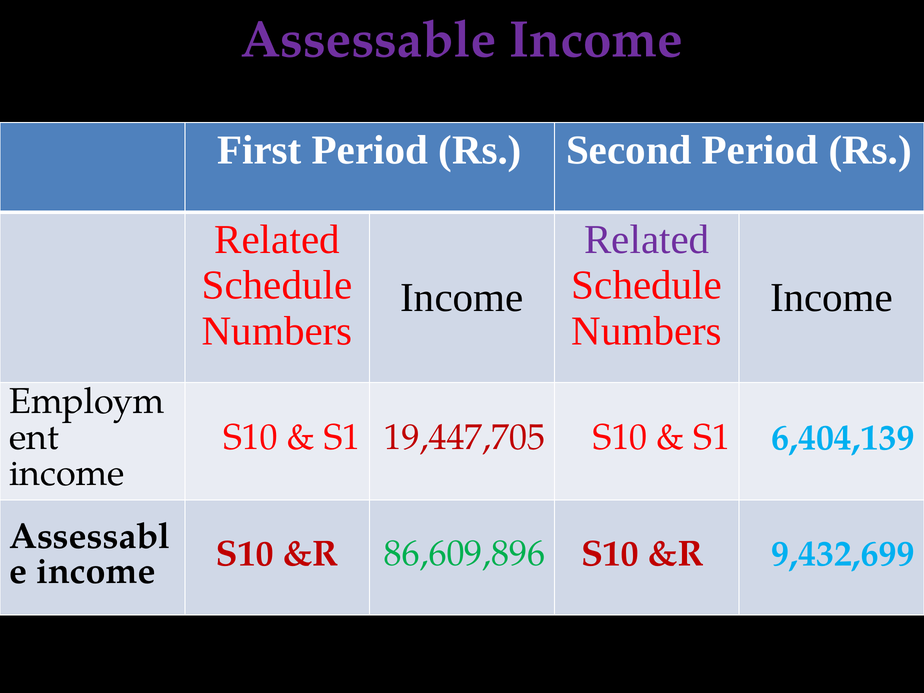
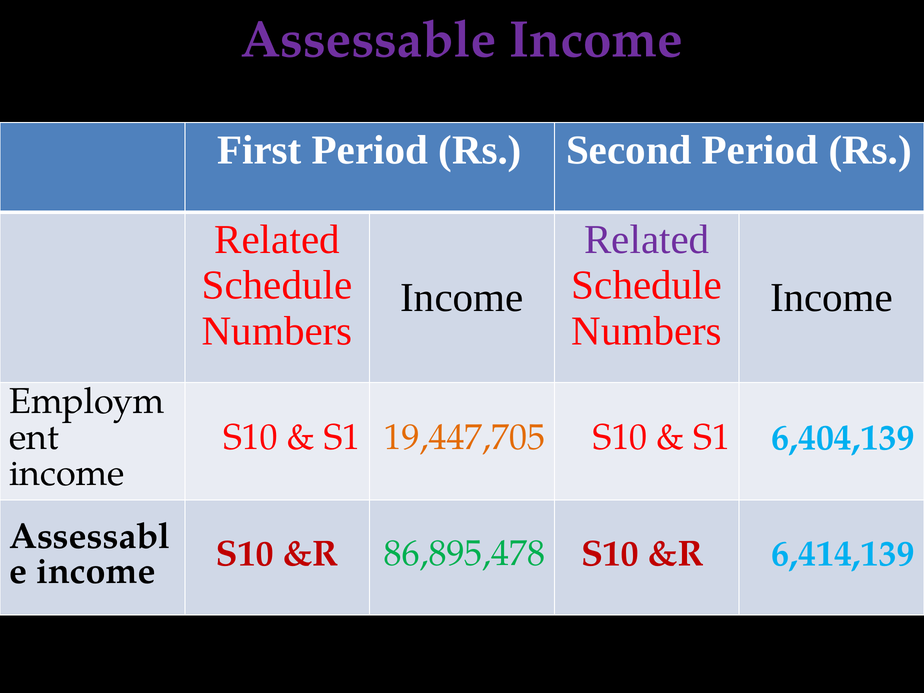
19,447,705 colour: red -> orange
86,609,896: 86,609,896 -> 86,895,478
9,432,699: 9,432,699 -> 6,414,139
